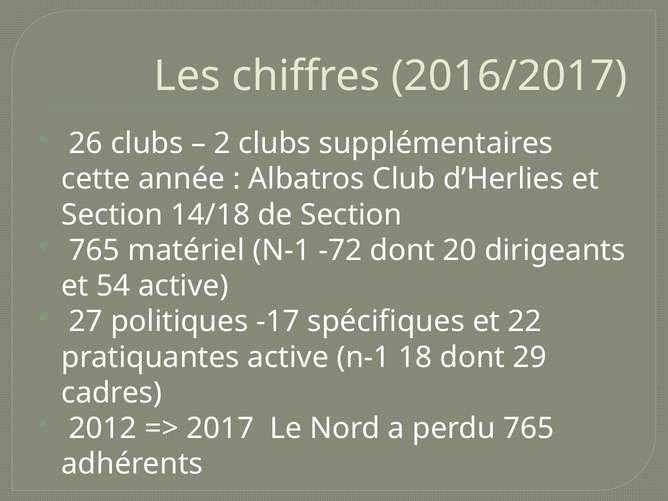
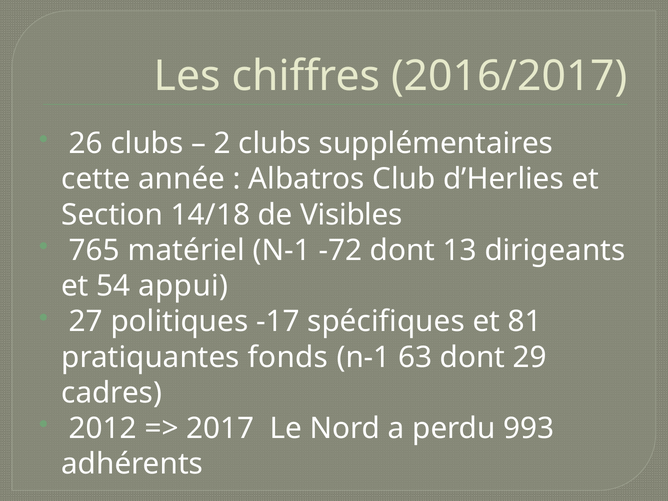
de Section: Section -> Visibles
20: 20 -> 13
54 active: active -> appui
22: 22 -> 81
pratiquantes active: active -> fonds
18: 18 -> 63
perdu 765: 765 -> 993
